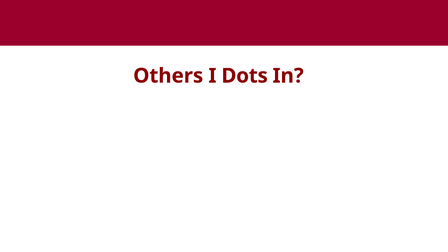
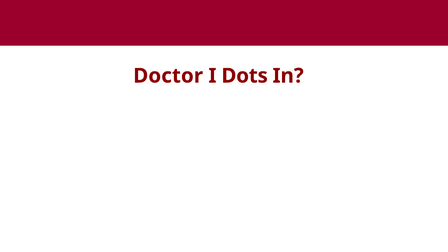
Others: Others -> Doctor
